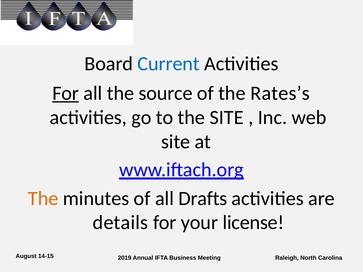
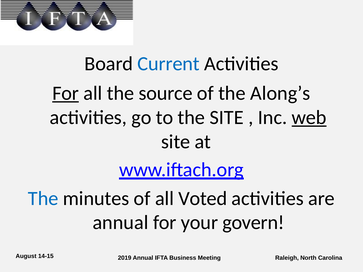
Rates’s: Rates’s -> Along’s
web underline: none -> present
The at (43, 199) colour: orange -> blue
Drafts: Drafts -> Voted
details at (120, 223): details -> annual
license: license -> govern
